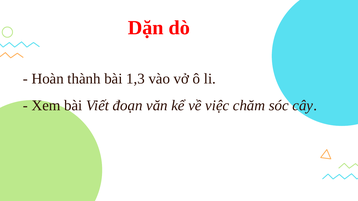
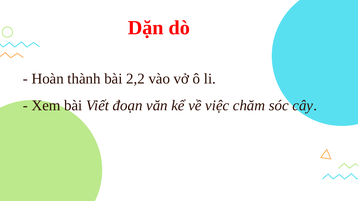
1,3: 1,3 -> 2,2
